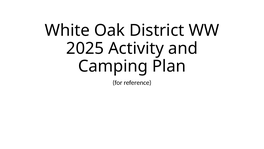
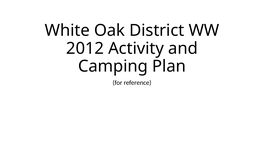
2025: 2025 -> 2012
